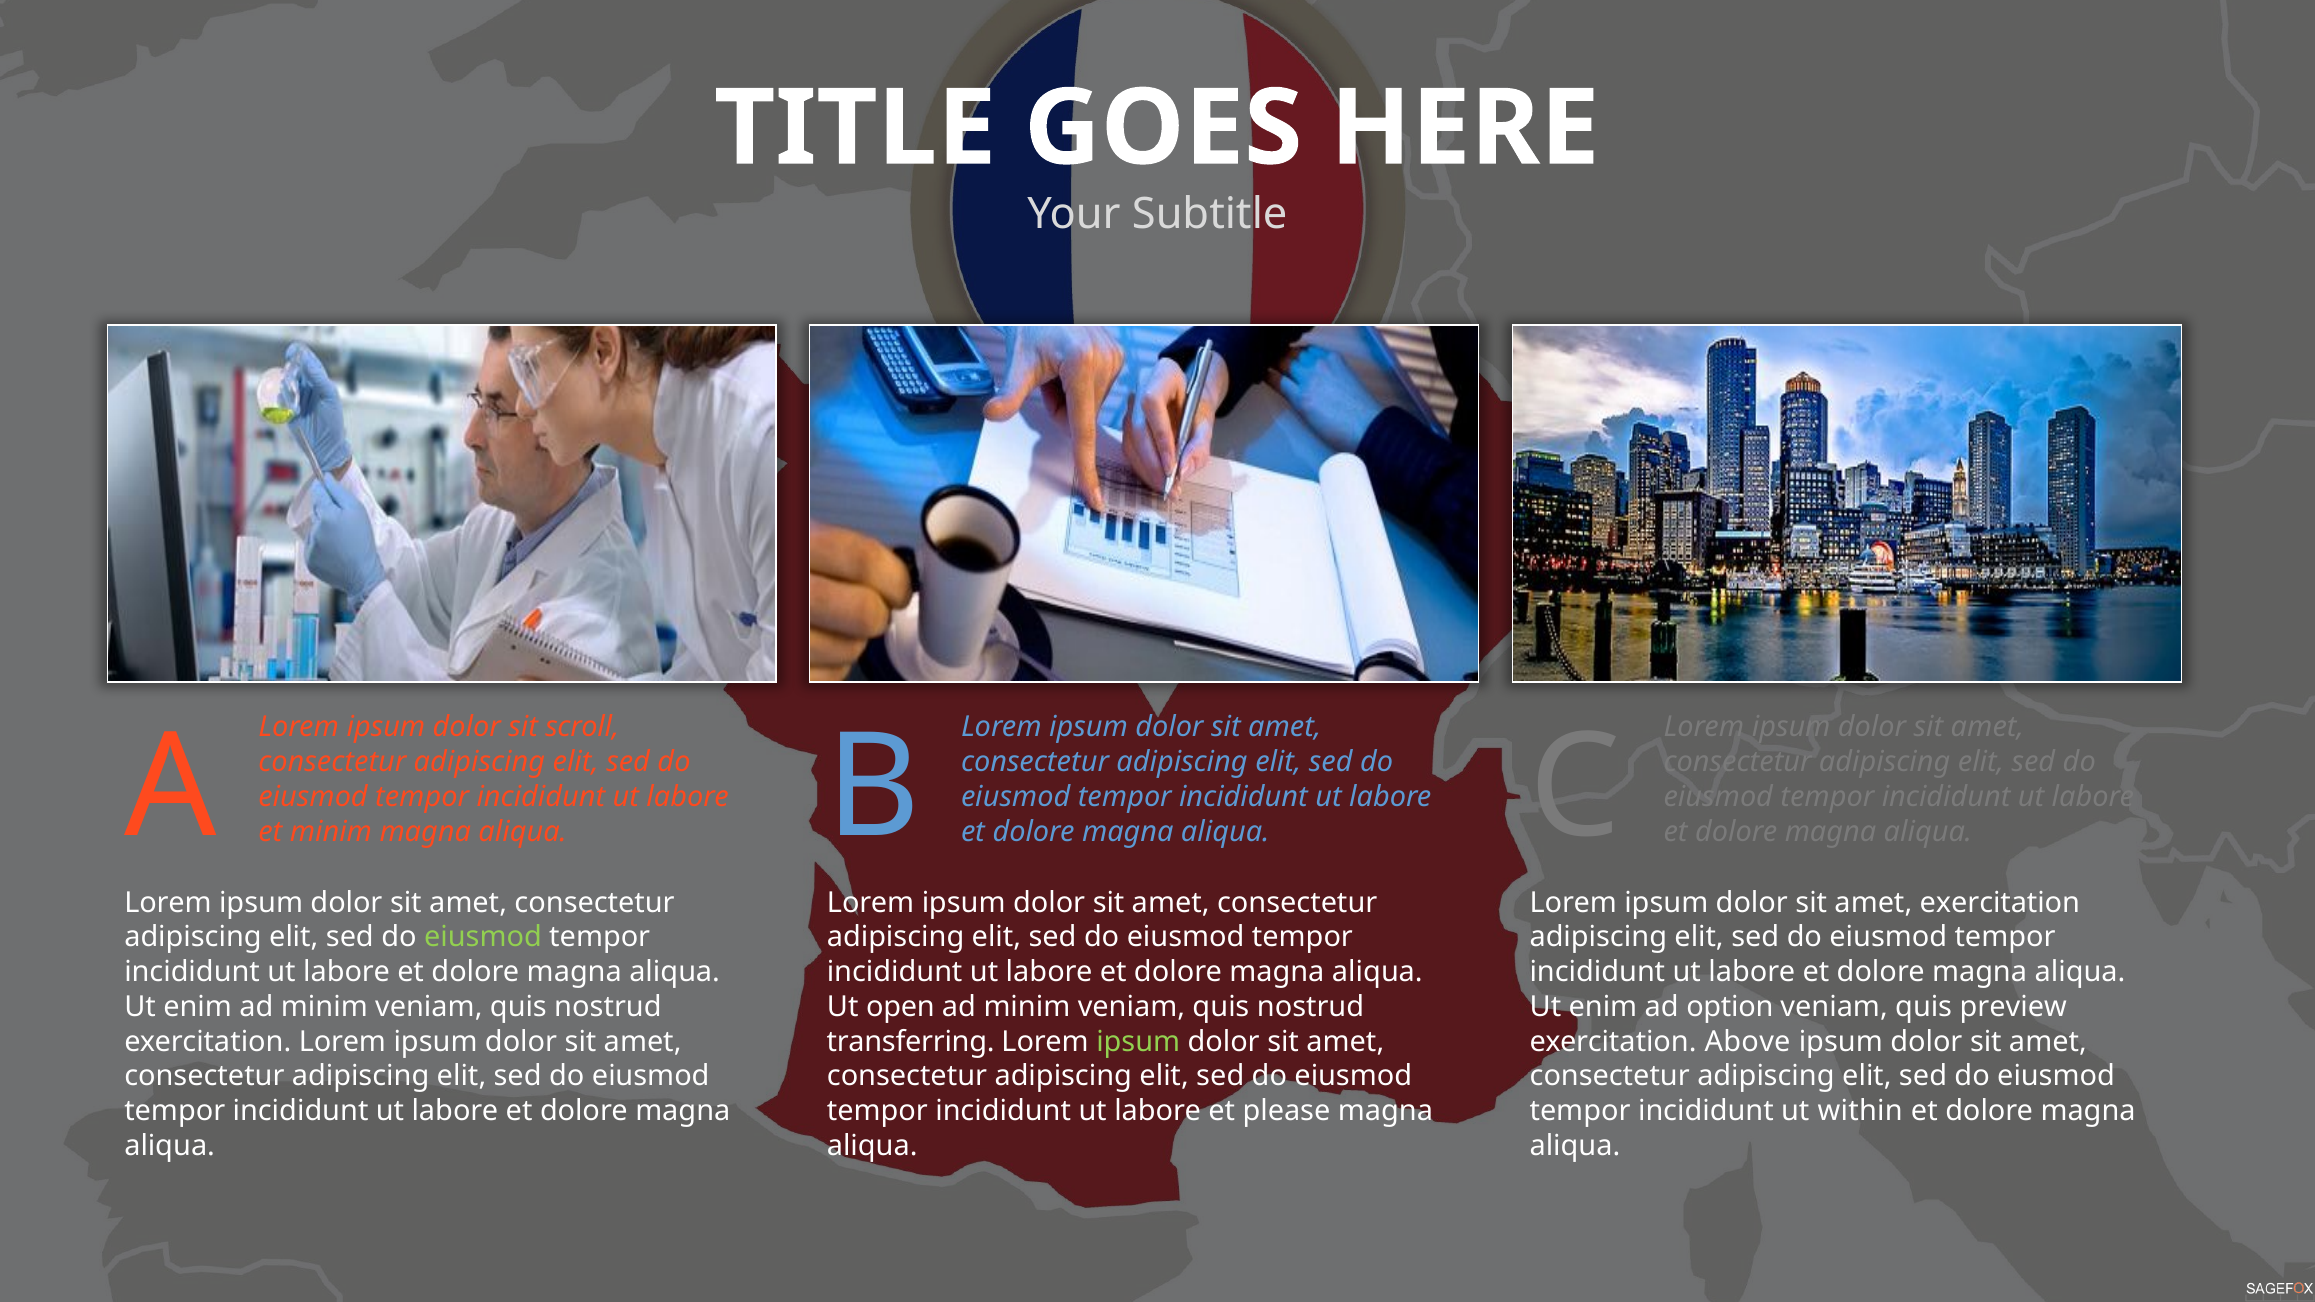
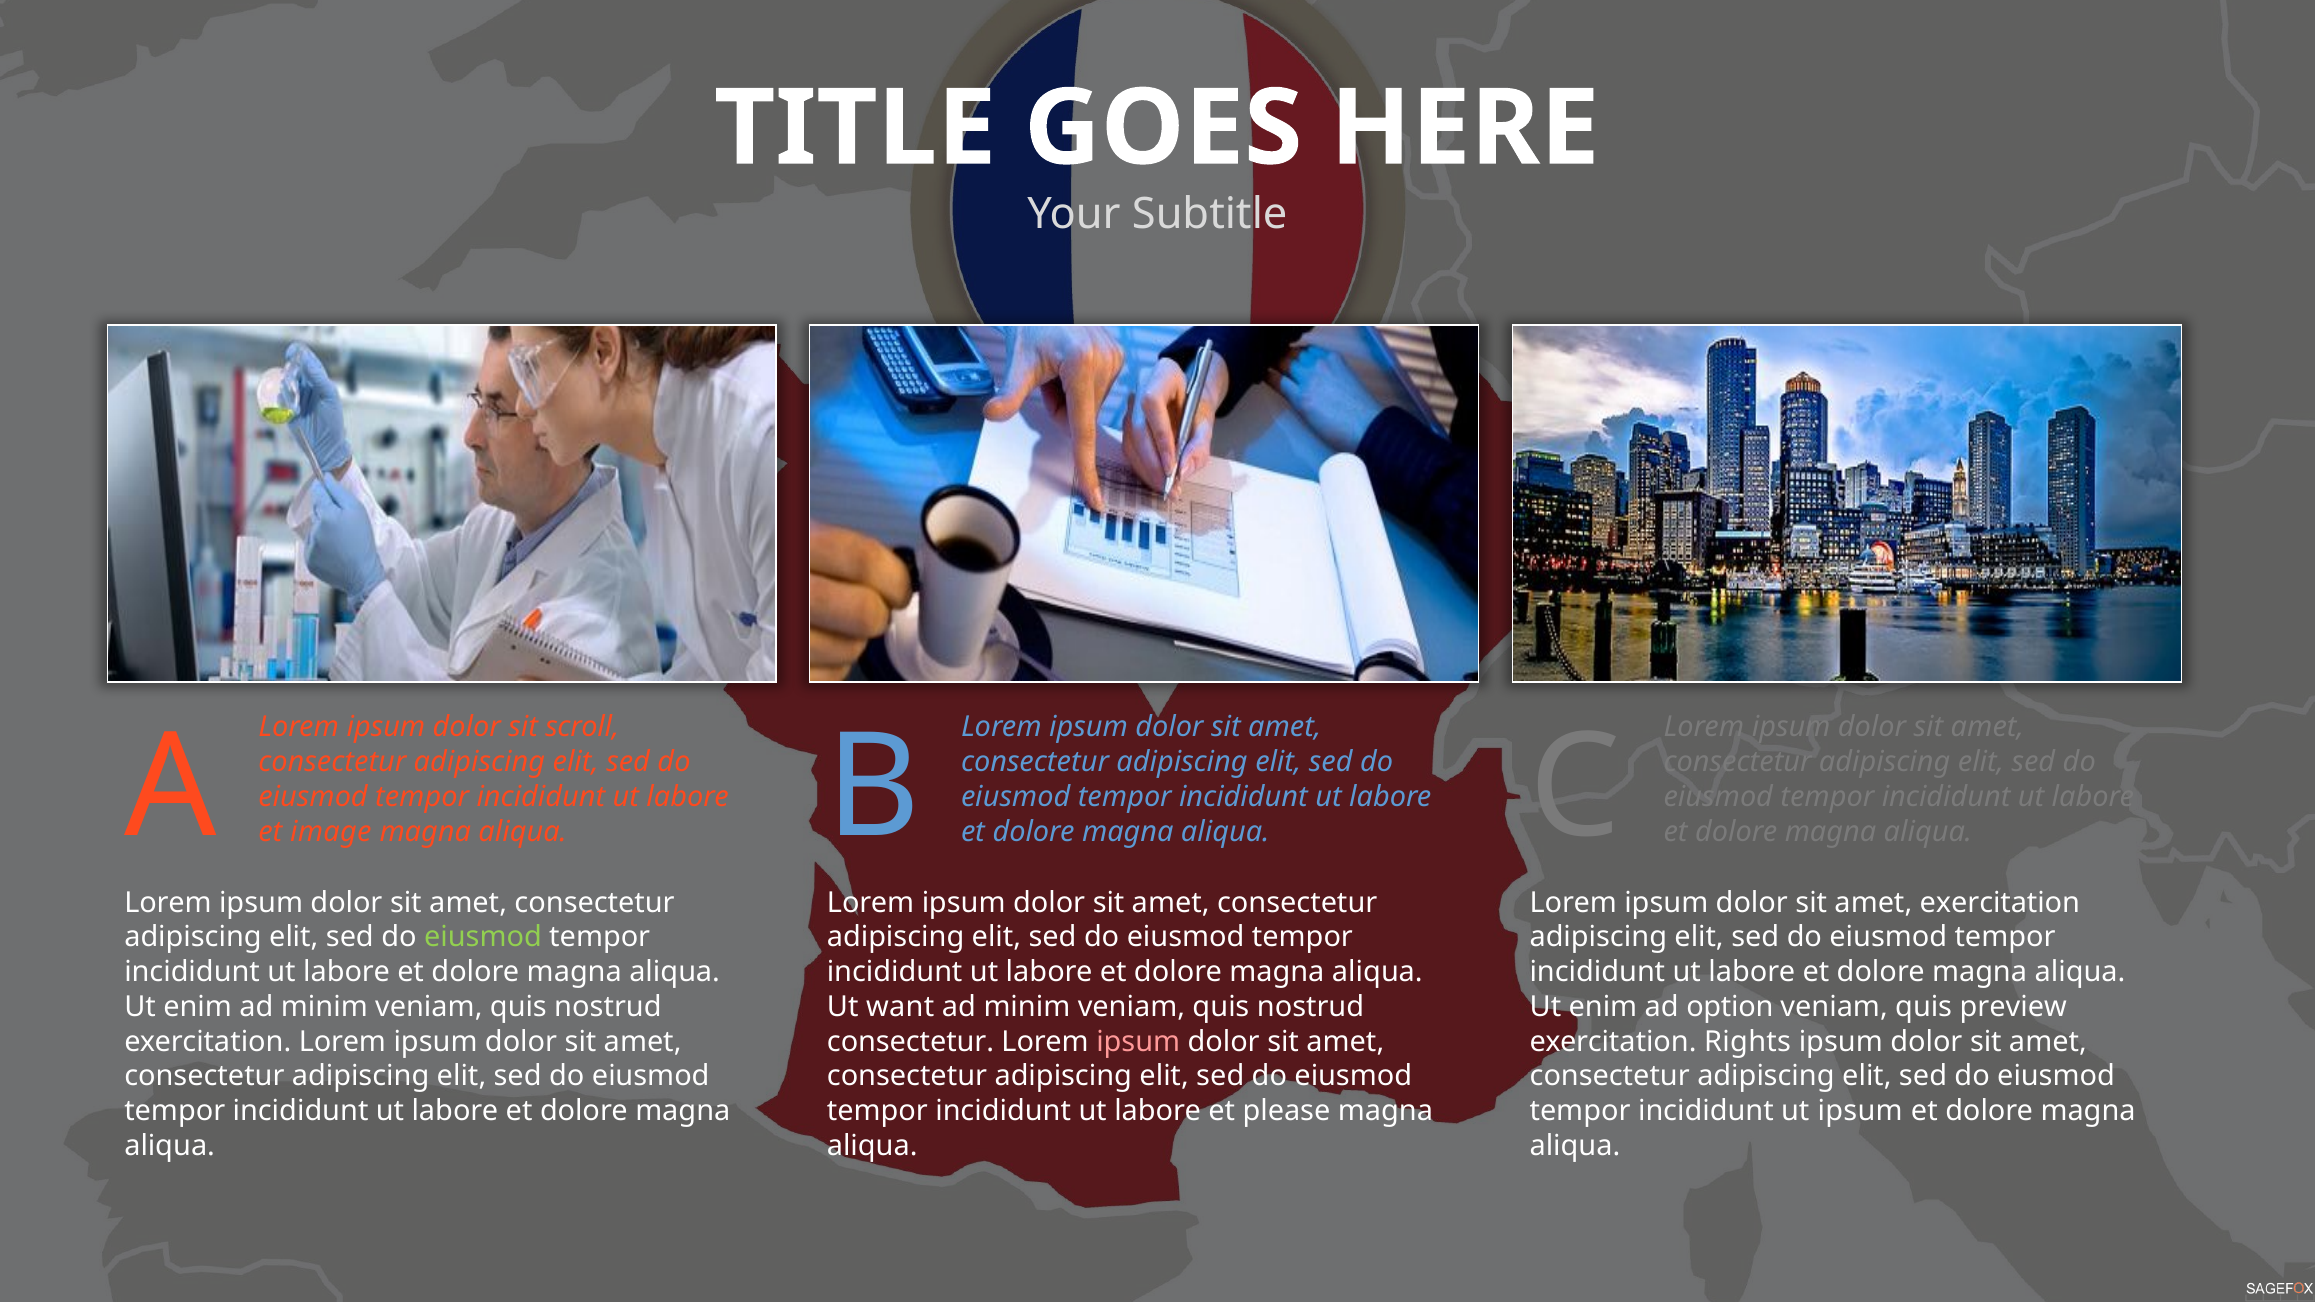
et minim: minim -> image
open: open -> want
transferring at (911, 1042): transferring -> consectetur
ipsum at (1138, 1042) colour: light green -> pink
Above: Above -> Rights
ut within: within -> ipsum
